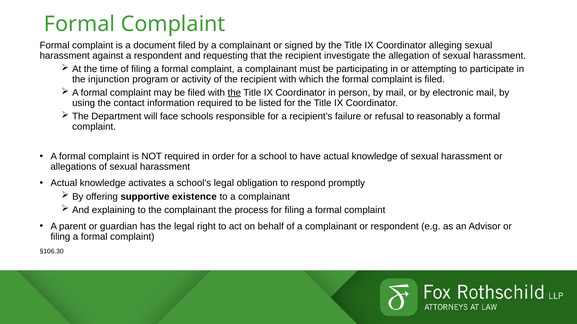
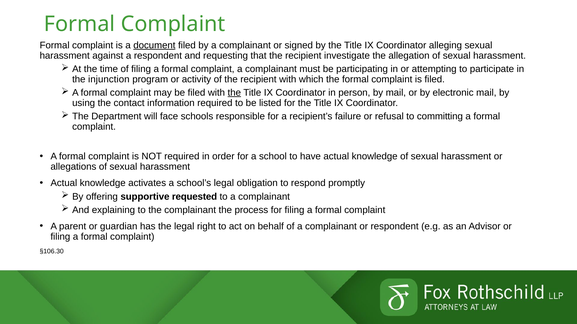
document underline: none -> present
reasonably: reasonably -> committing
existence: existence -> requested
